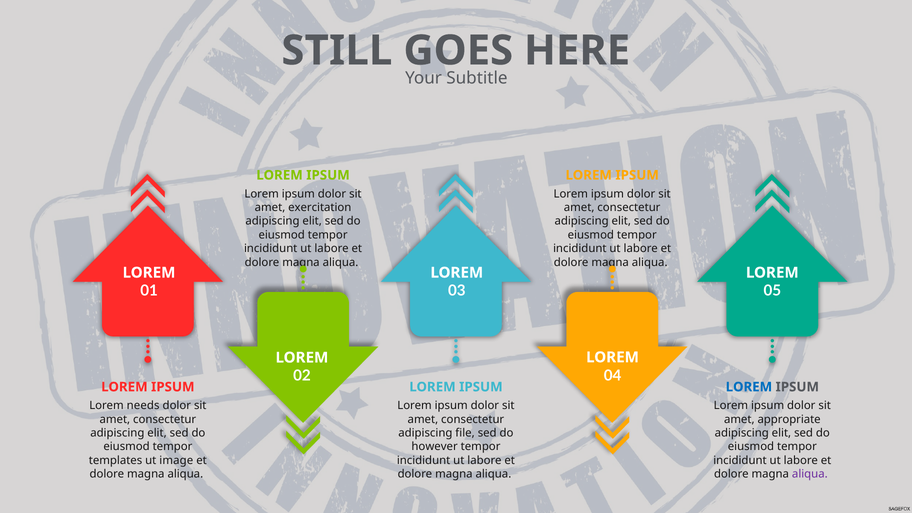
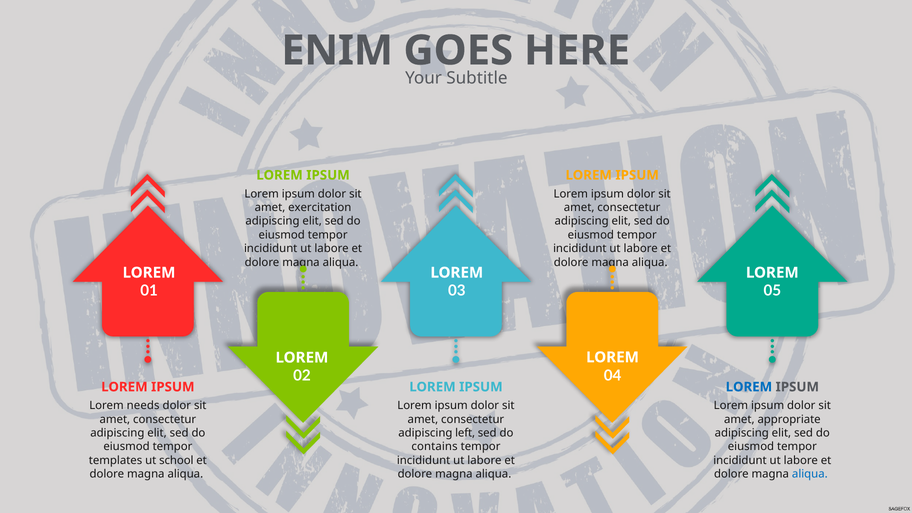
STILL: STILL -> ENIM
file: file -> left
however: however -> contains
image: image -> school
aliqua at (810, 474) colour: purple -> blue
